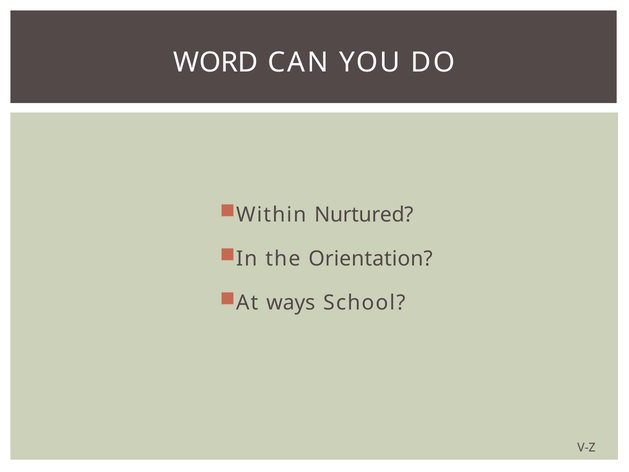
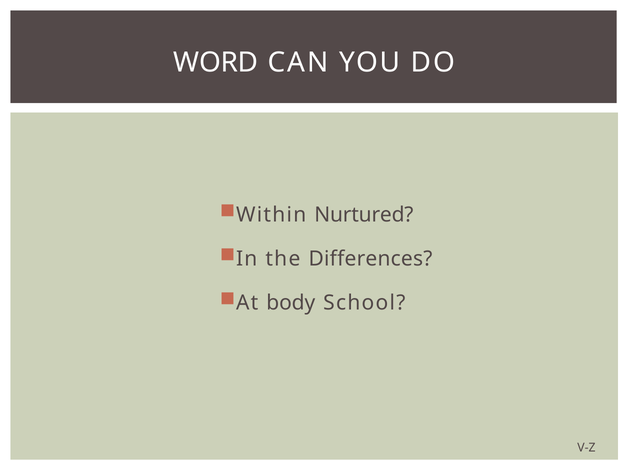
Orientation: Orientation -> Differences
ways: ways -> body
